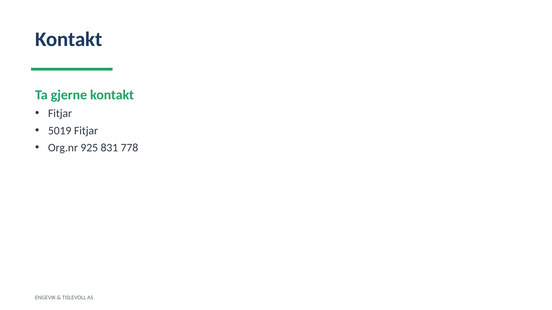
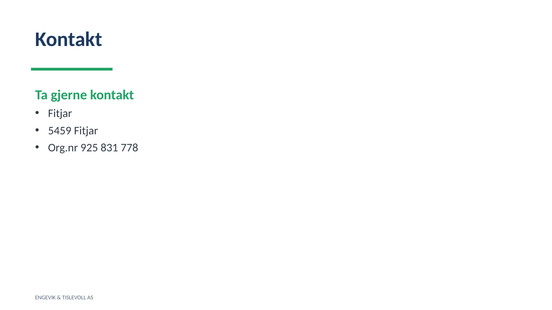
5019: 5019 -> 5459
